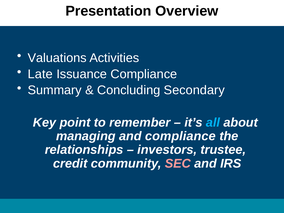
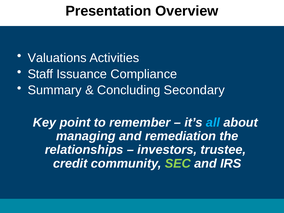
Late: Late -> Staff
and compliance: compliance -> remediation
SEC colour: pink -> light green
